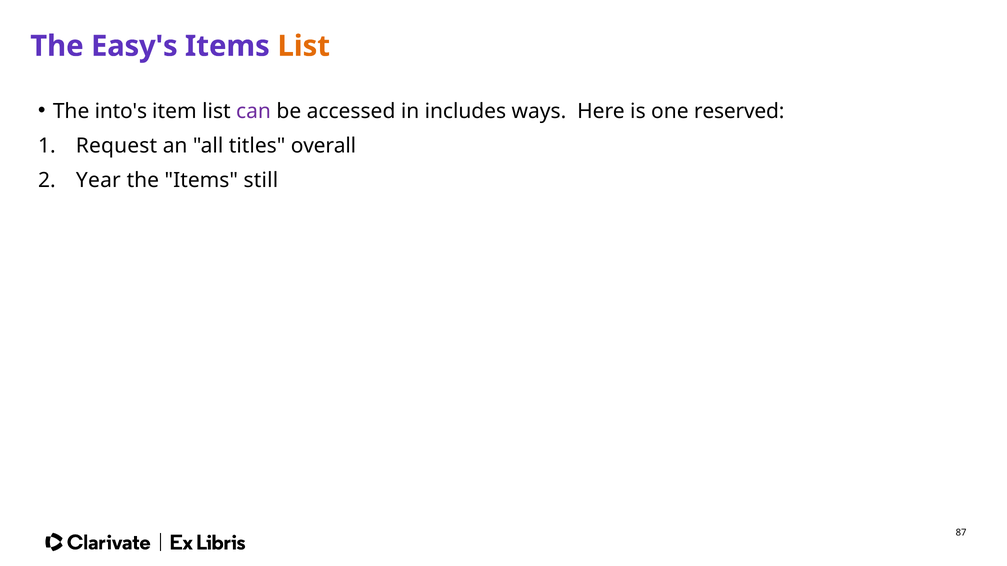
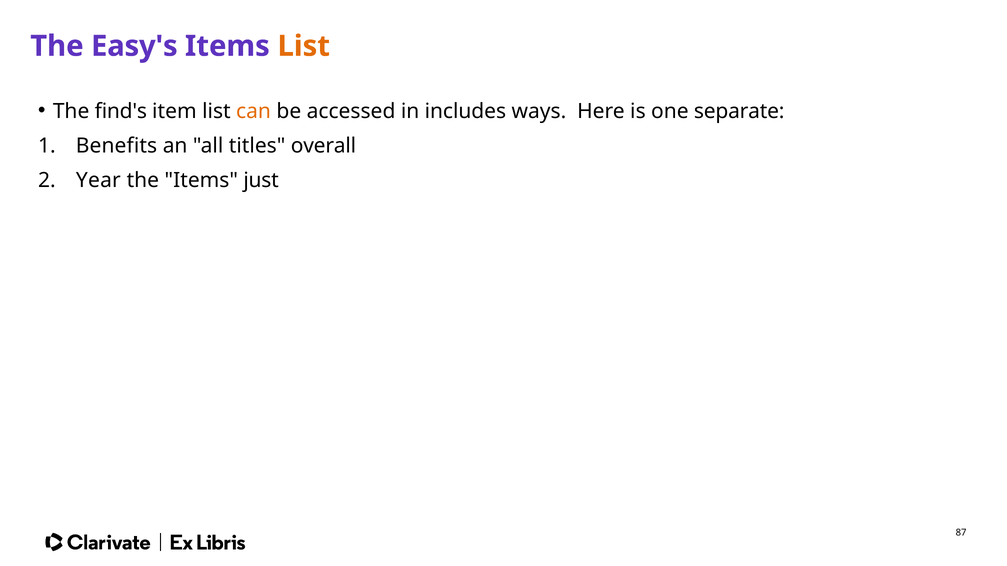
into's: into's -> find's
can colour: purple -> orange
reserved: reserved -> separate
Request: Request -> Benefits
still: still -> just
